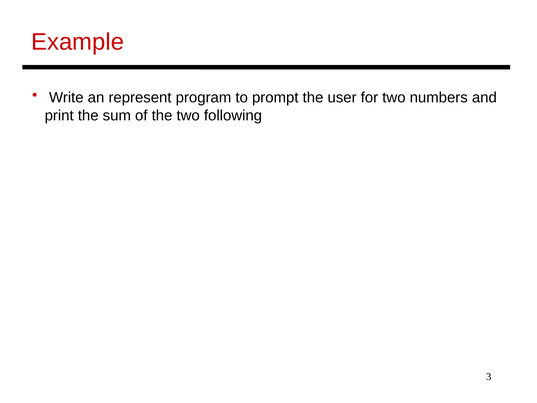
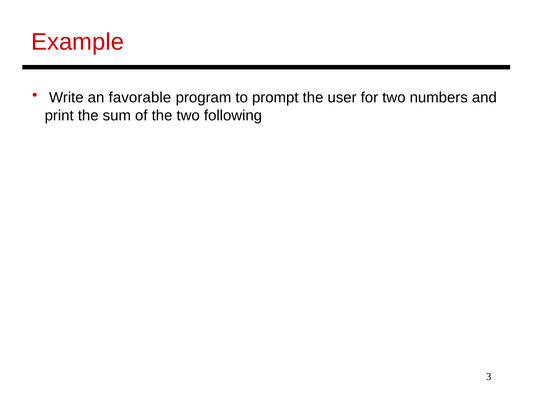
represent: represent -> favorable
